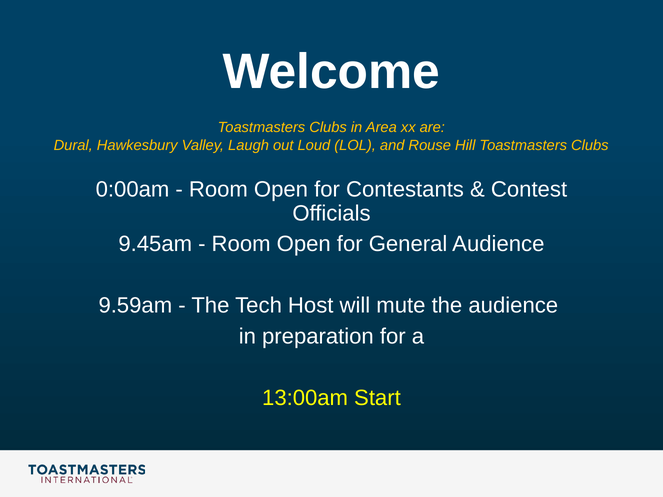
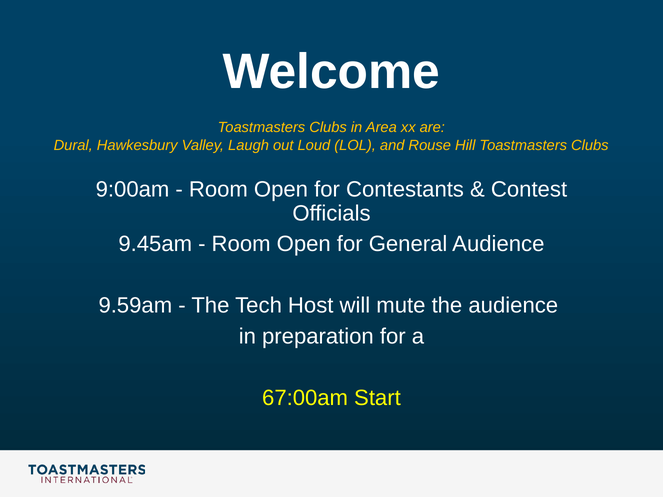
0:00am: 0:00am -> 9:00am
13:00am: 13:00am -> 67:00am
